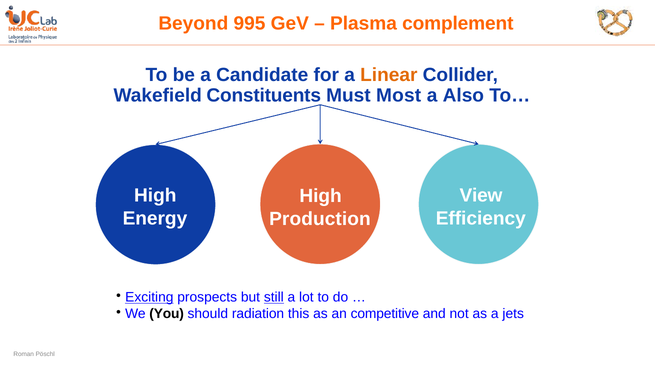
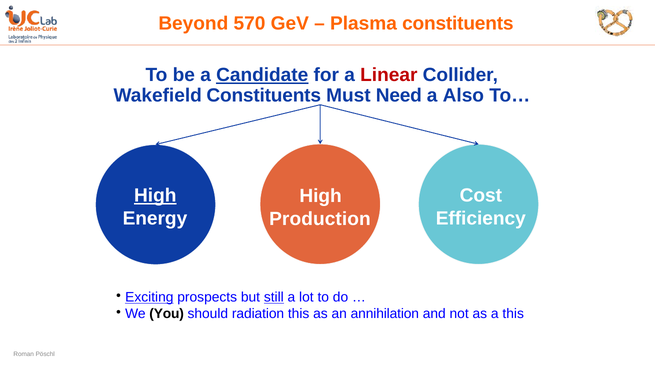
995: 995 -> 570
Plasma complement: complement -> constituents
Candidate underline: none -> present
Linear colour: orange -> red
Most: Most -> Need
High at (155, 196) underline: none -> present
View: View -> Cost
competitive: competitive -> annihilation
a jets: jets -> this
